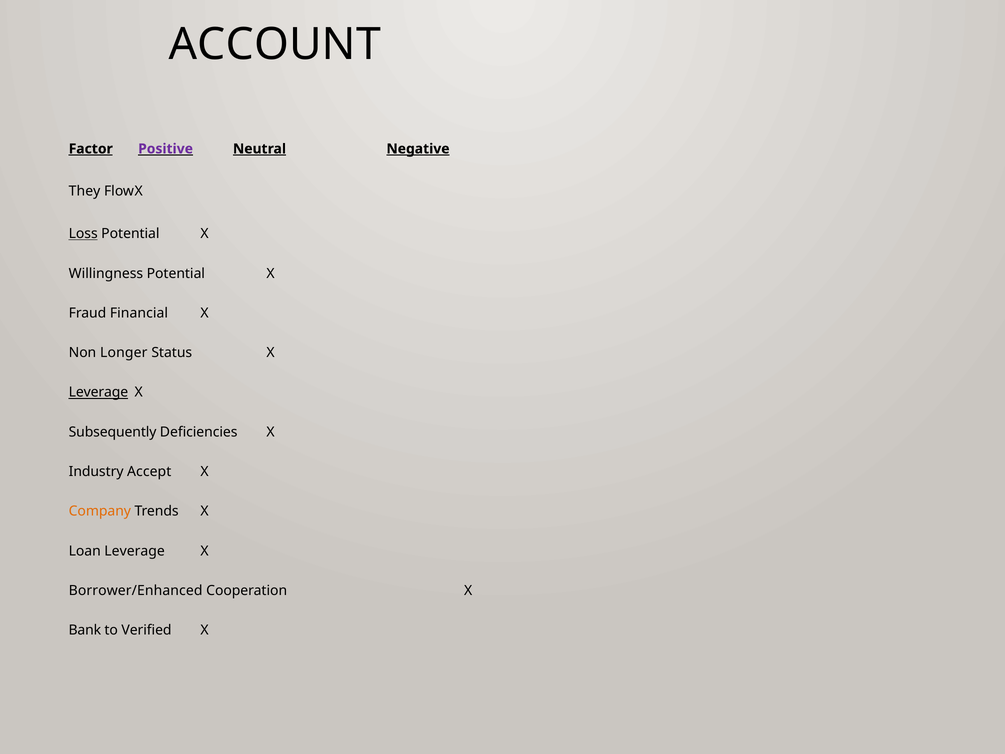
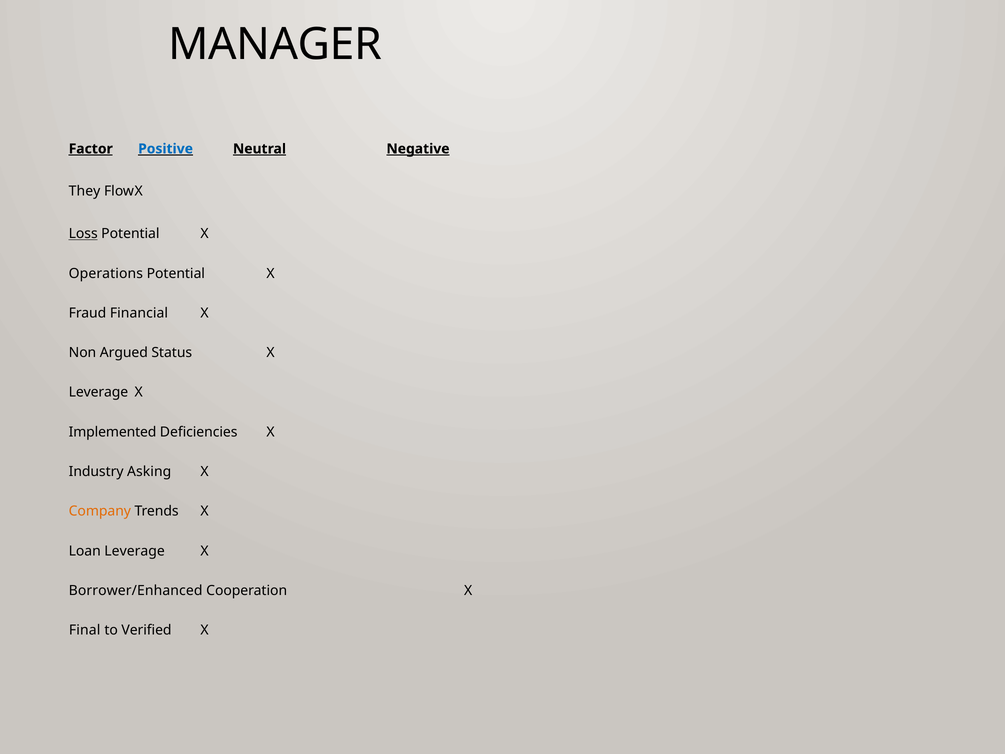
ACCOUNT: ACCOUNT -> MANAGER
Positive colour: purple -> blue
Willingness: Willingness -> Operations
Longer: Longer -> Argued
Leverage at (98, 392) underline: present -> none
Subsequently: Subsequently -> Implemented
Accept: Accept -> Asking
Bank: Bank -> Final
